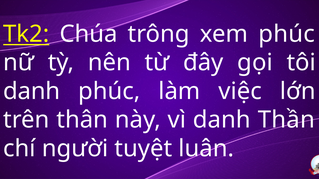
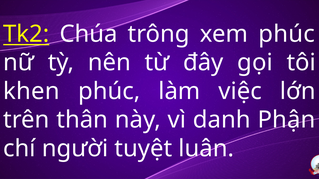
danh at (32, 91): danh -> khen
Thần: Thần -> Phận
